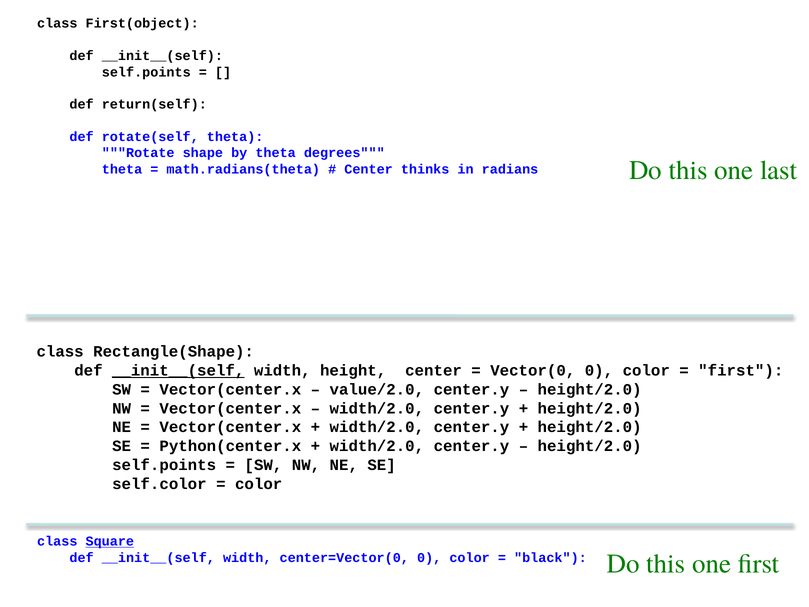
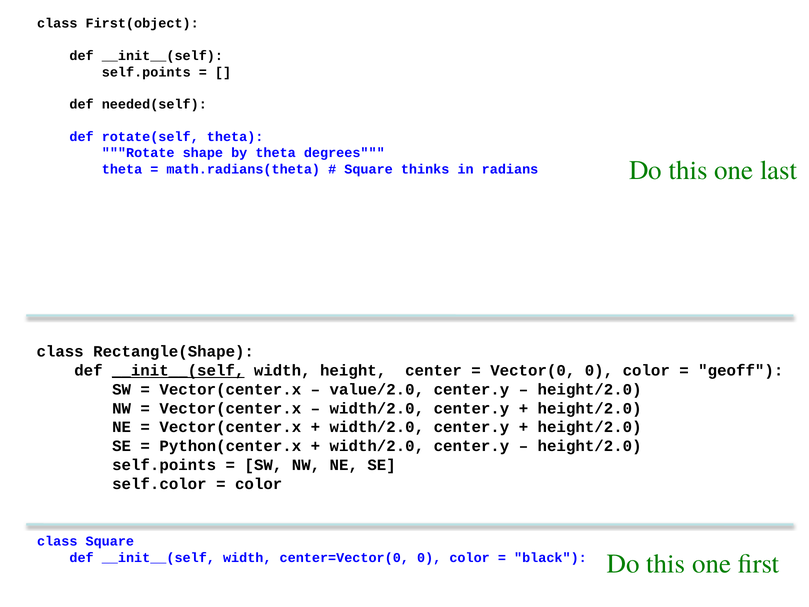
return(self: return(self -> needed(self
Center at (369, 169): Center -> Square
first at (741, 370): first -> geoff
Square at (110, 541) underline: present -> none
